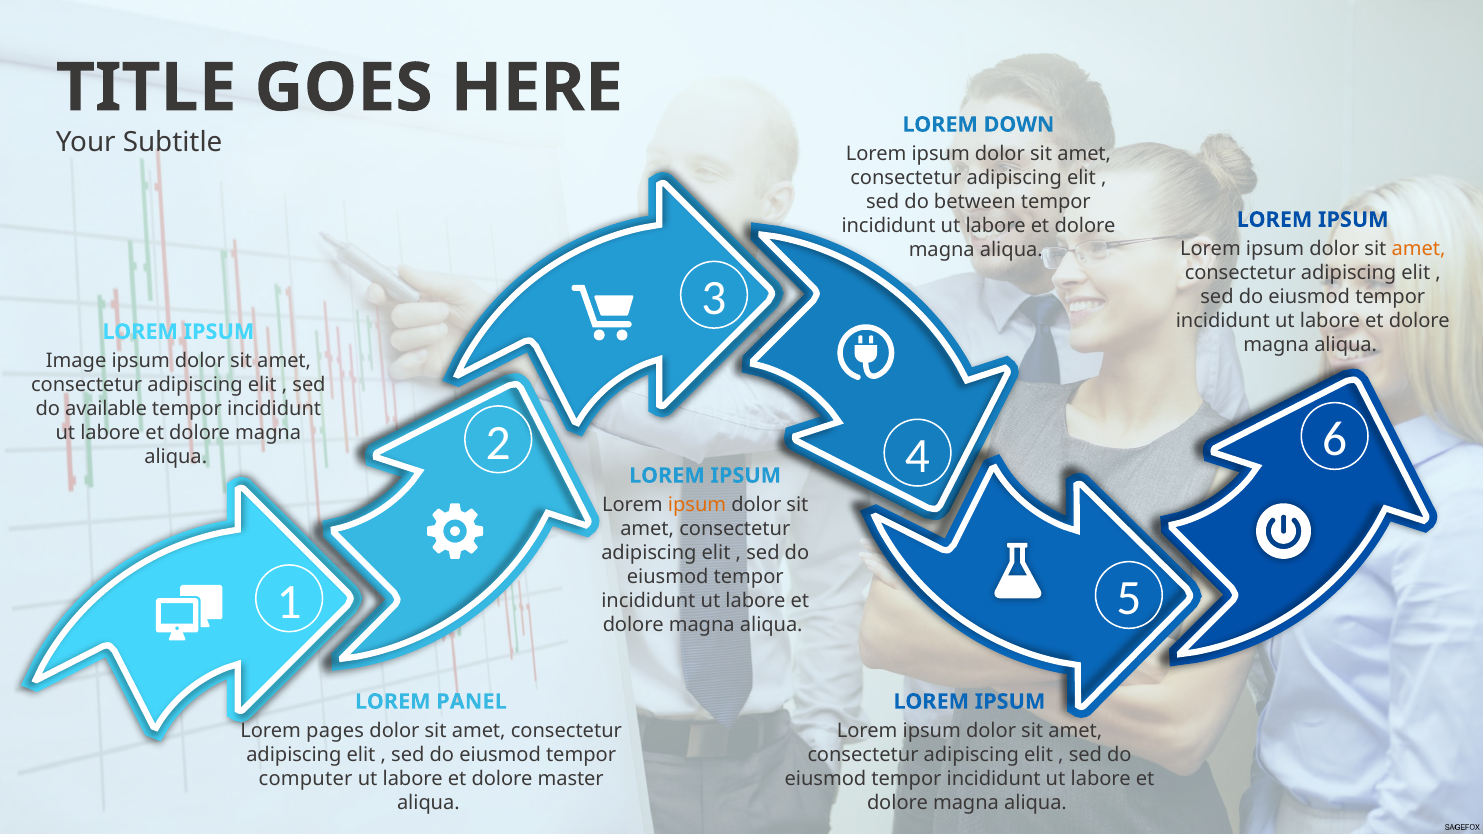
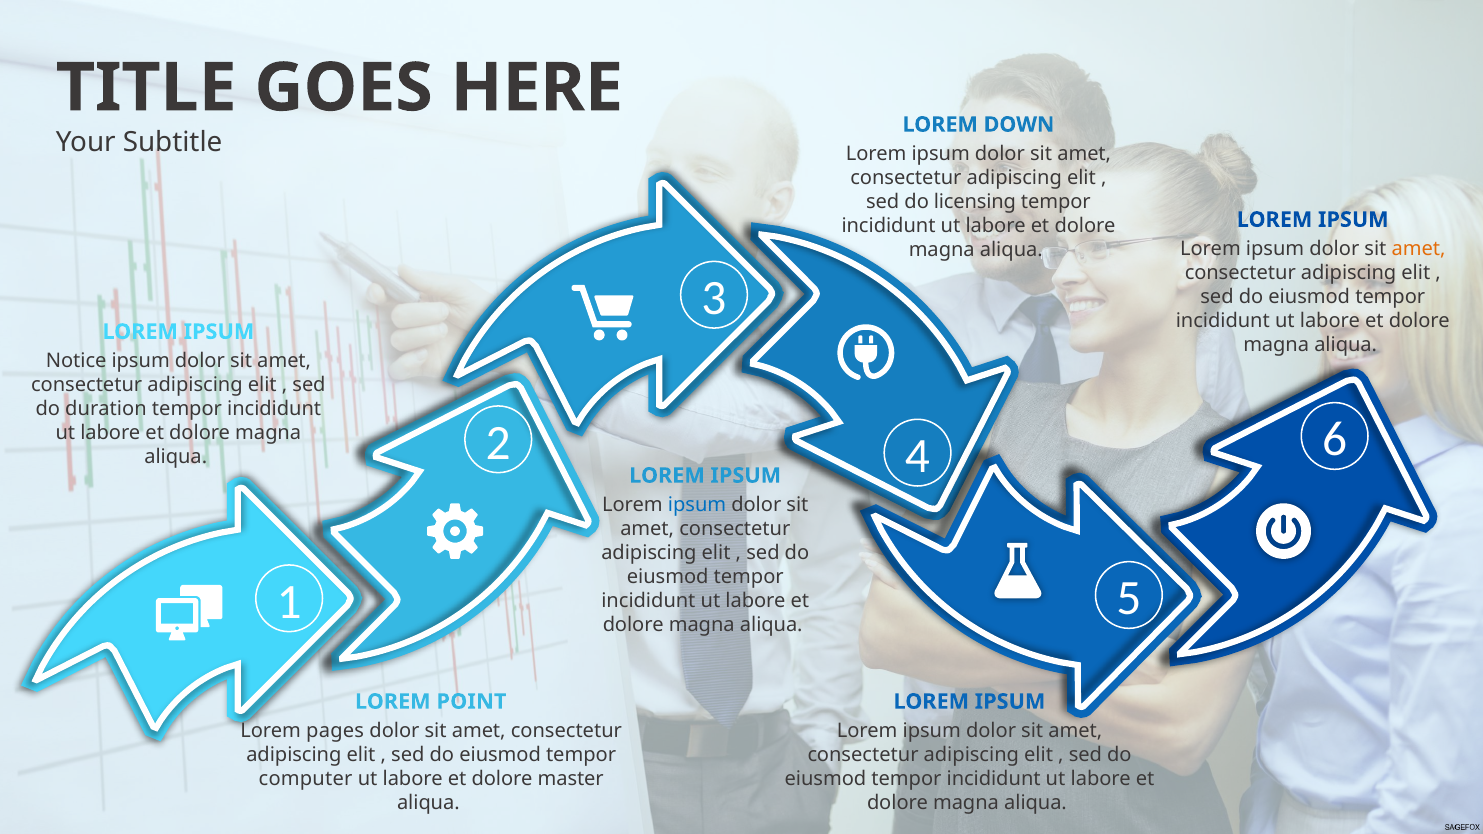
between: between -> licensing
Image: Image -> Notice
available: available -> duration
ipsum at (697, 505) colour: orange -> blue
PANEL: PANEL -> POINT
